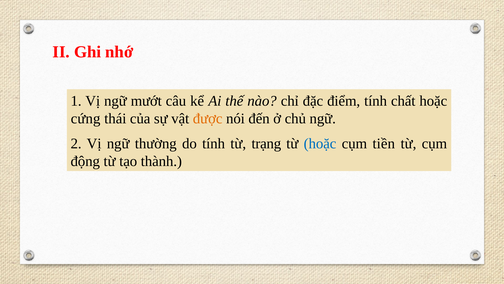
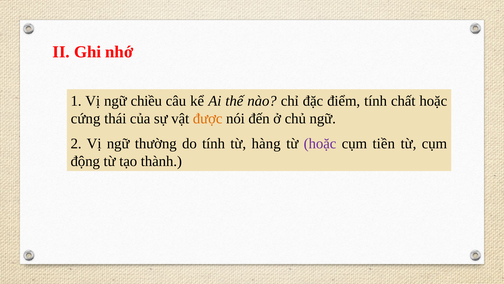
mướt: mướt -> chiều
trạng: trạng -> hàng
hoặc at (320, 143) colour: blue -> purple
